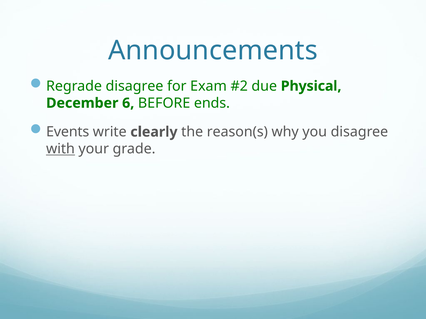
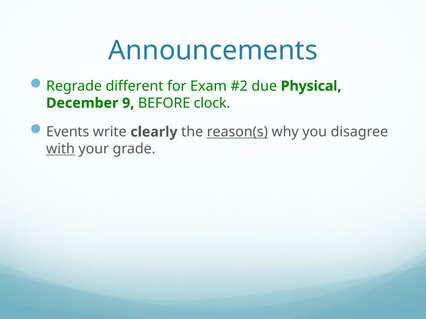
Regrade disagree: disagree -> different
6: 6 -> 9
ends: ends -> clock
reason(s underline: none -> present
